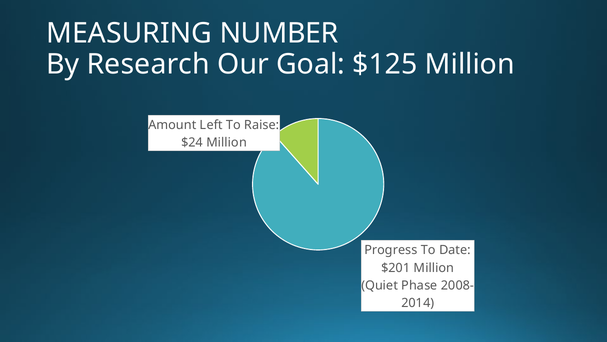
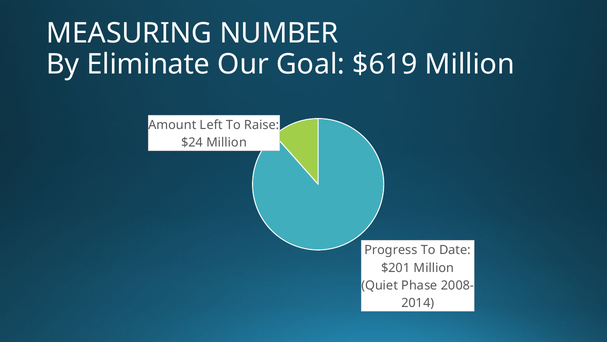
Research: Research -> Eliminate
$125: $125 -> $619
